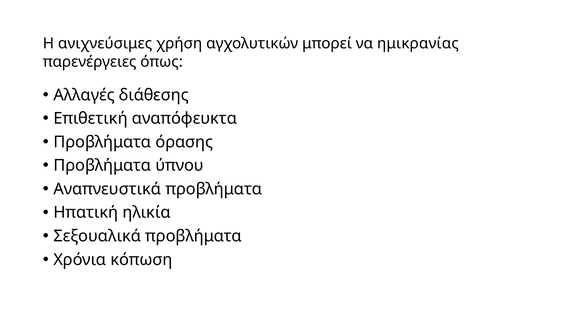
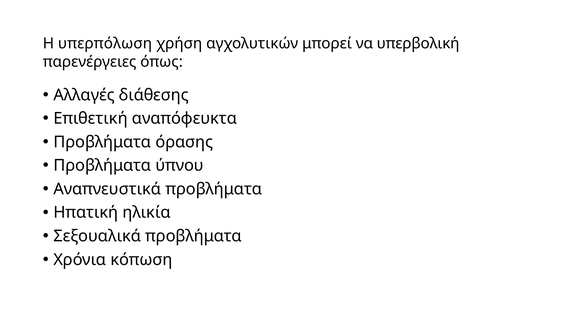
ανιχνεύσιμες: ανιχνεύσιμες -> υπερπόλωση
ημικρανίας: ημικρανίας -> υπερβολική
